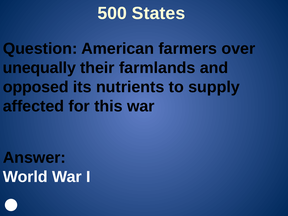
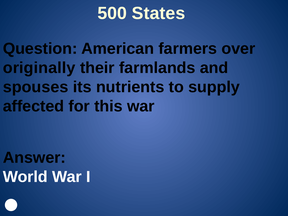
unequally: unequally -> originally
opposed: opposed -> spouses
